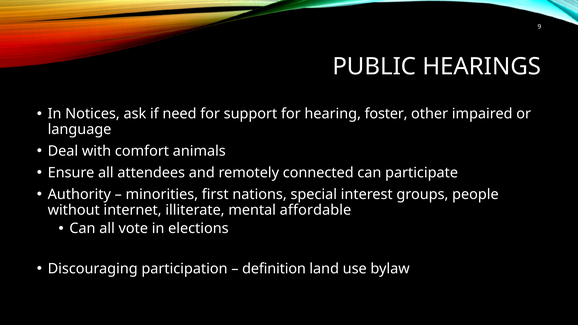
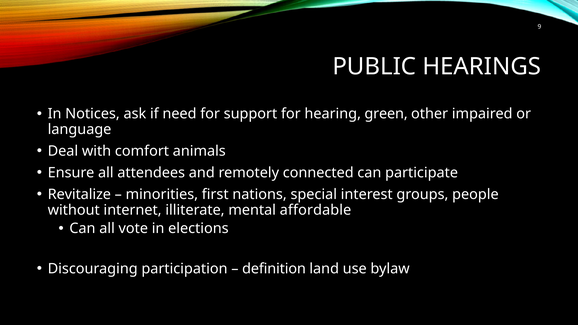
foster: foster -> green
Authority: Authority -> Revitalize
